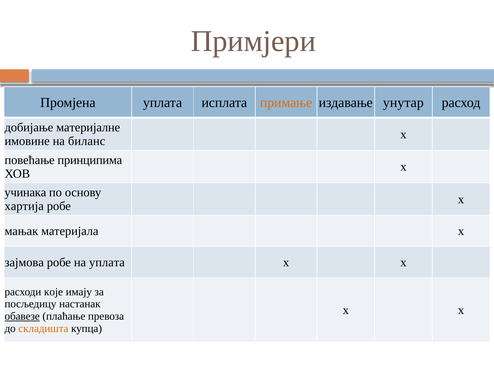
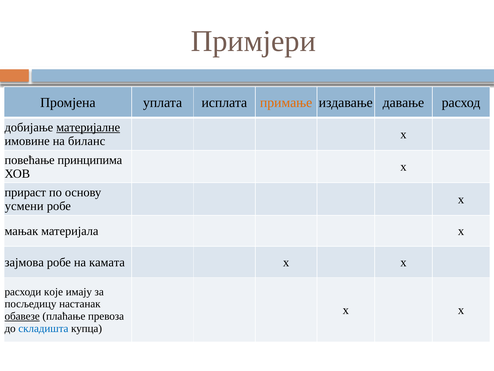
унутар: унутар -> давање
материјалне underline: none -> present
учинака: учинака -> прираст
хартија: хартија -> усмени
на уплата: уплата -> камата
складишта colour: orange -> blue
